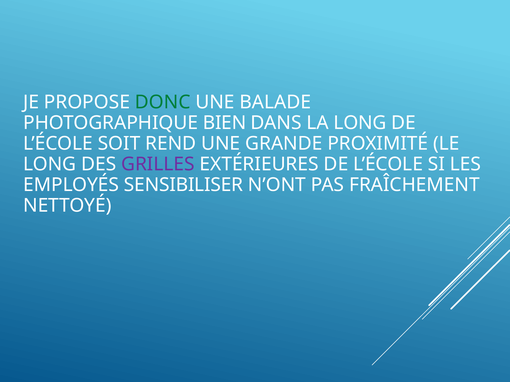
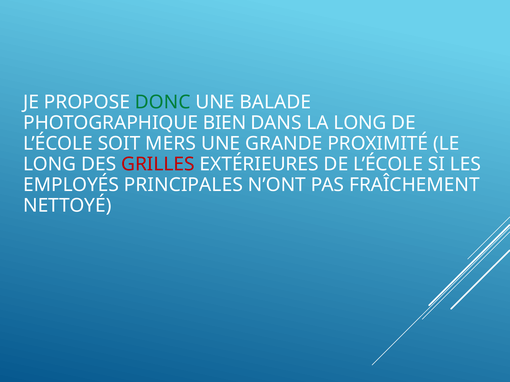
REND: REND -> MERS
GRILLES colour: purple -> red
SENSIBILISER: SENSIBILISER -> PRINCIPALES
